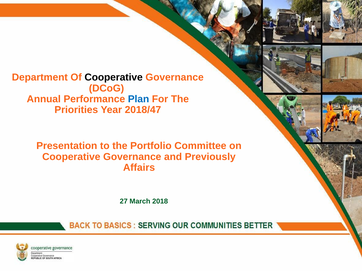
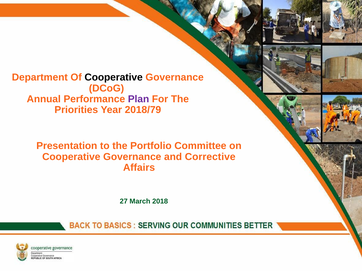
Plan colour: blue -> purple
2018/47: 2018/47 -> 2018/79
Previously: Previously -> Corrective
